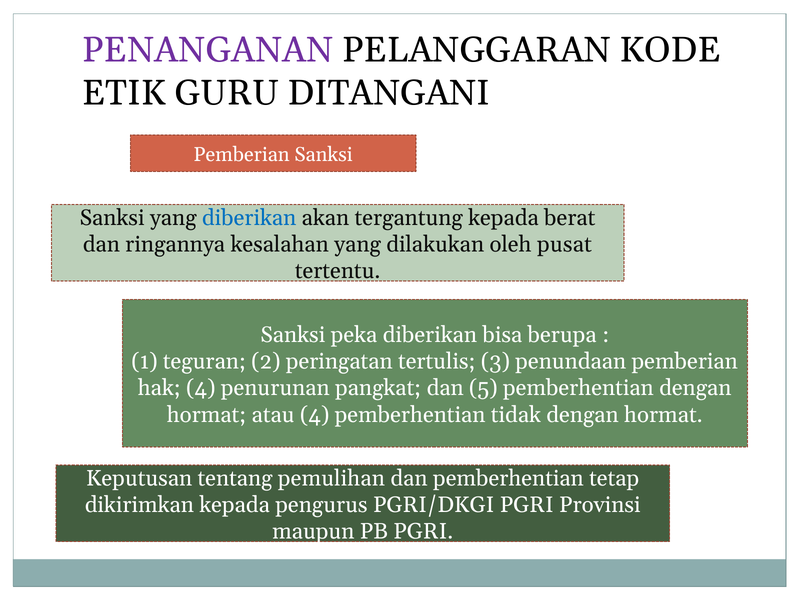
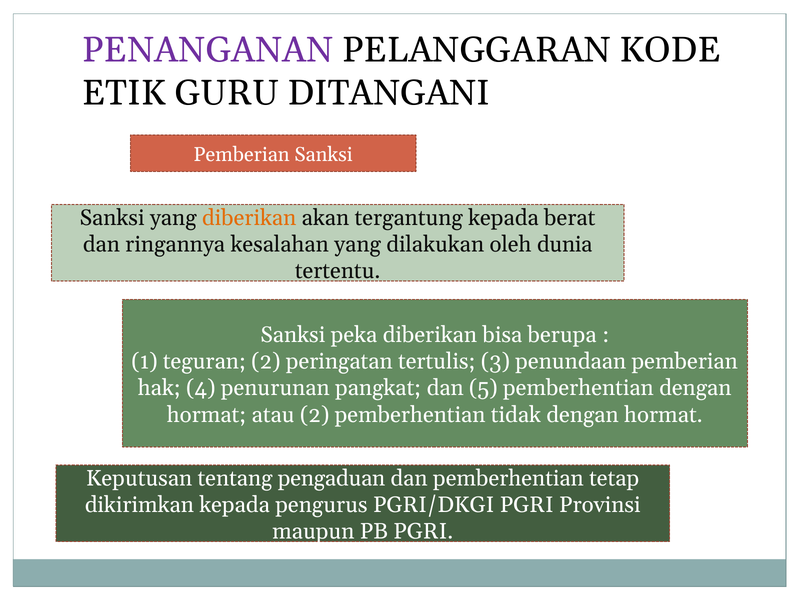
diberikan at (249, 218) colour: blue -> orange
pusat: pusat -> dunia
atau 4: 4 -> 2
pemulihan: pemulihan -> pengaduan
